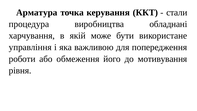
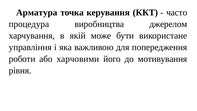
стали: стали -> часто
обладнані: обладнані -> джерелом
обмеження: обмеження -> харчовими
